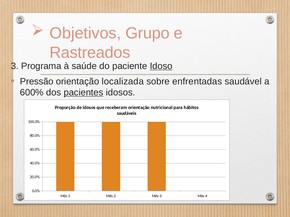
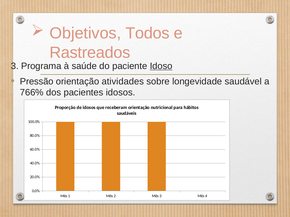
Grupo: Grupo -> Todos
localizada: localizada -> atividades
enfrentadas: enfrentadas -> longevidade
600%: 600% -> 766%
pacientes underline: present -> none
